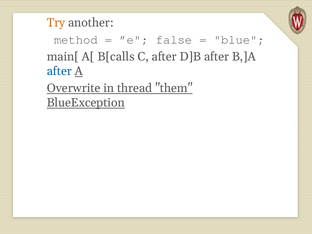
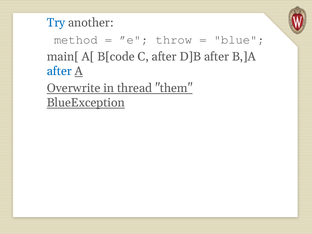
Try colour: orange -> blue
false: false -> throw
B[calls: B[calls -> B[code
